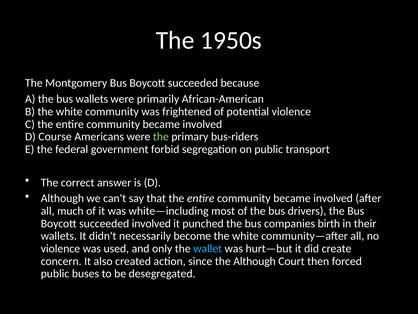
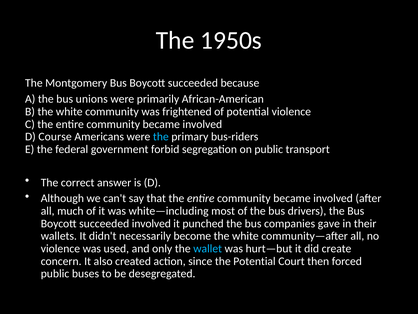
bus wallets: wallets -> unions
the at (161, 137) colour: light green -> light blue
birth: birth -> gave
the Although: Although -> Potential
